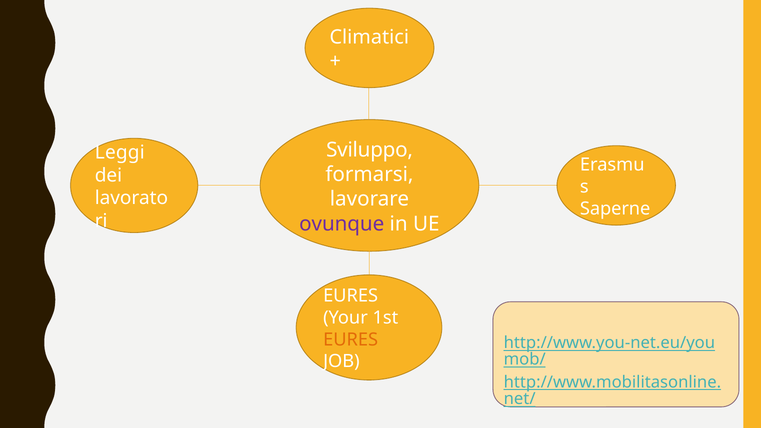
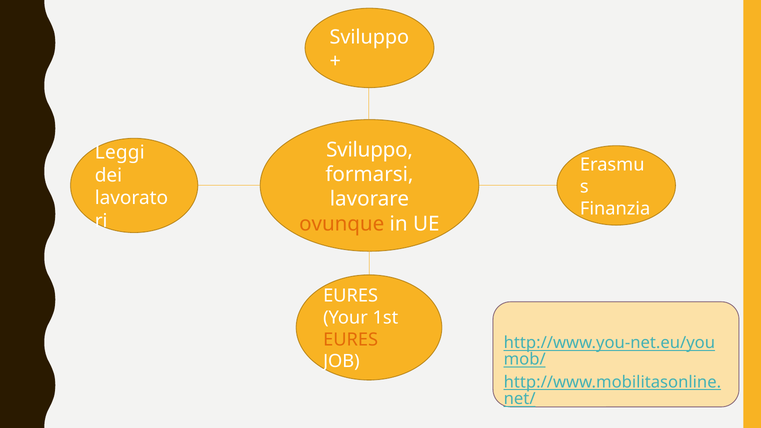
Climatici at (369, 37): Climatici -> Sviluppo
Saperne: Saperne -> Finanzia
ovunque colour: purple -> orange
